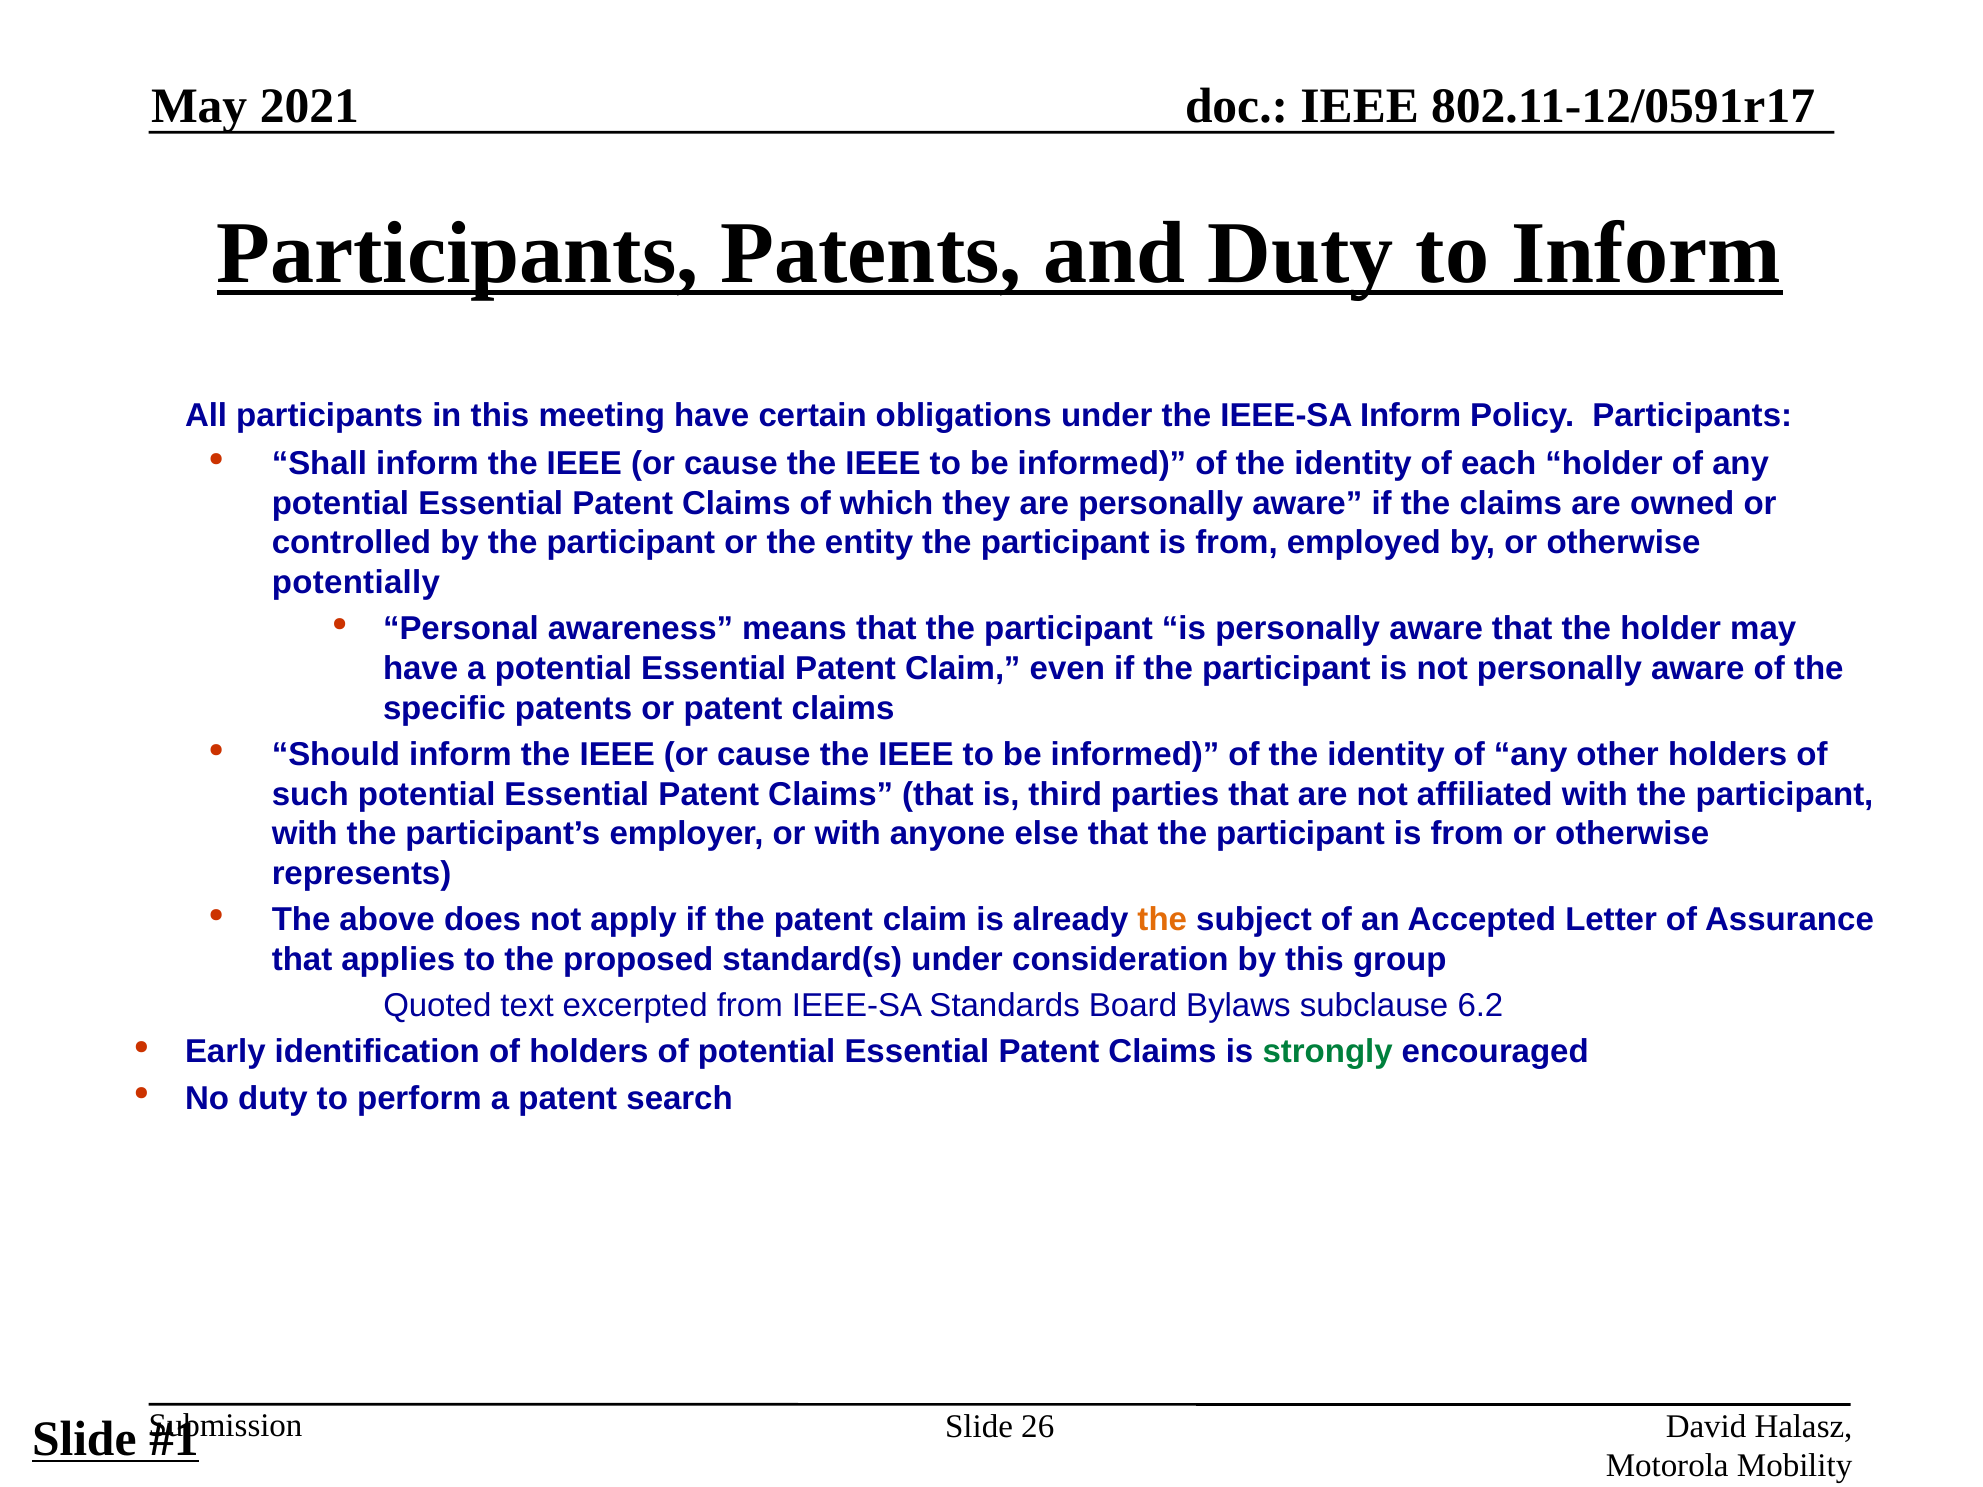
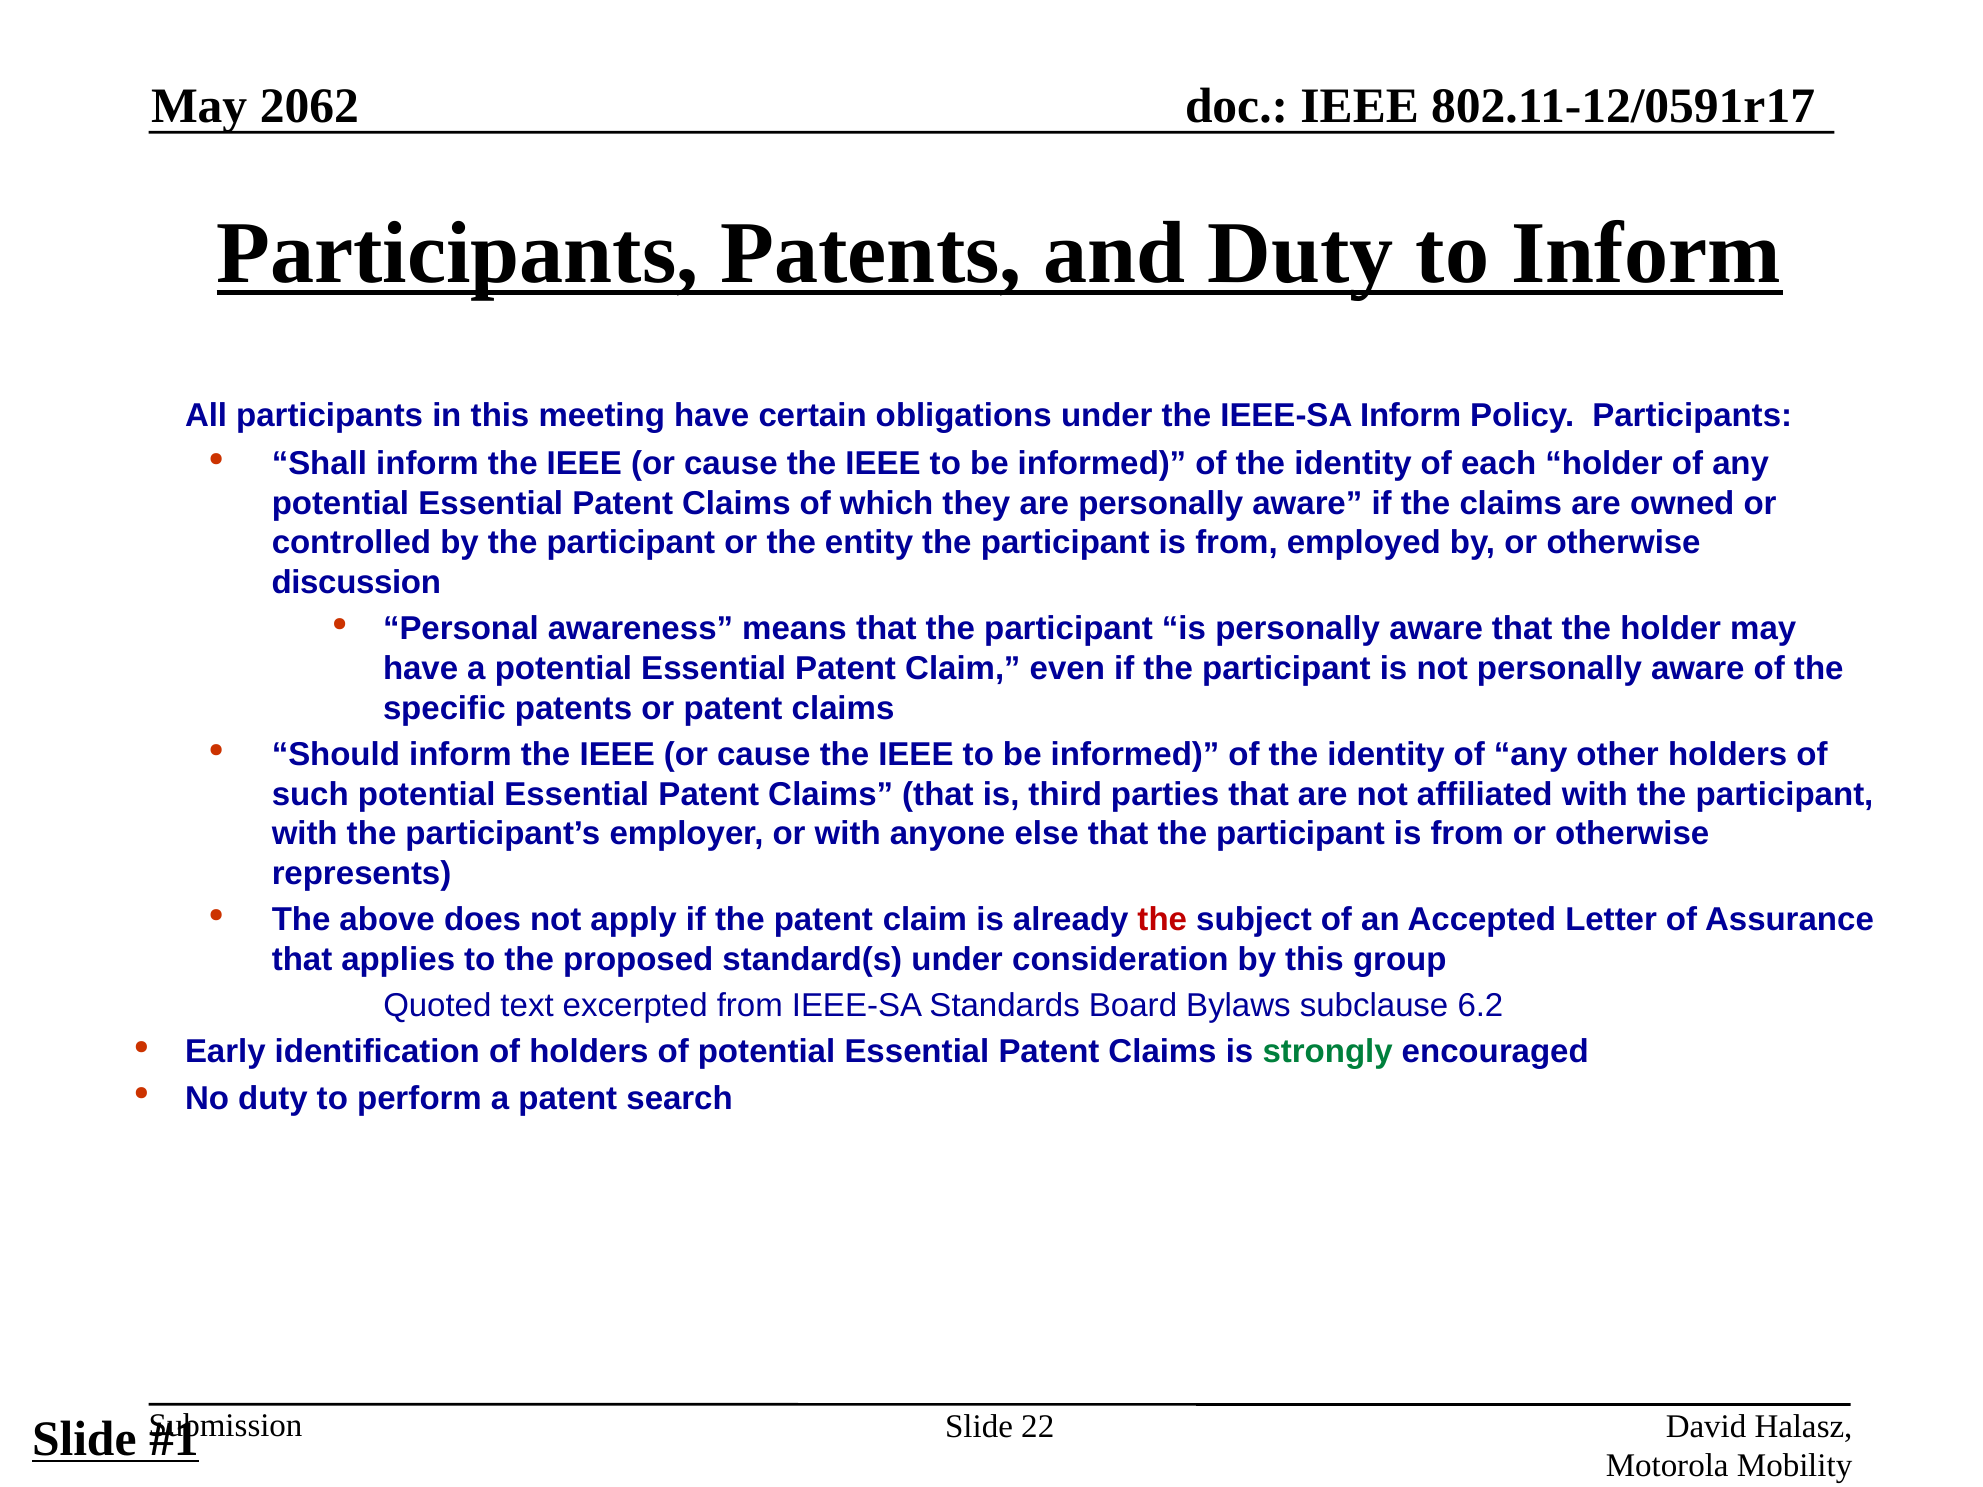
2021: 2021 -> 2062
potentially: potentially -> discussion
the at (1162, 920) colour: orange -> red
26: 26 -> 22
